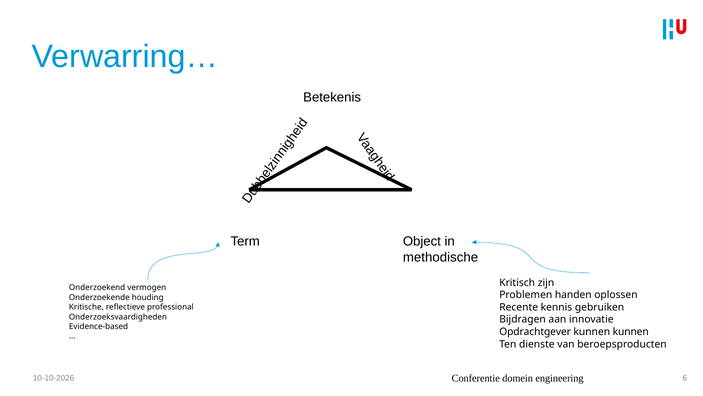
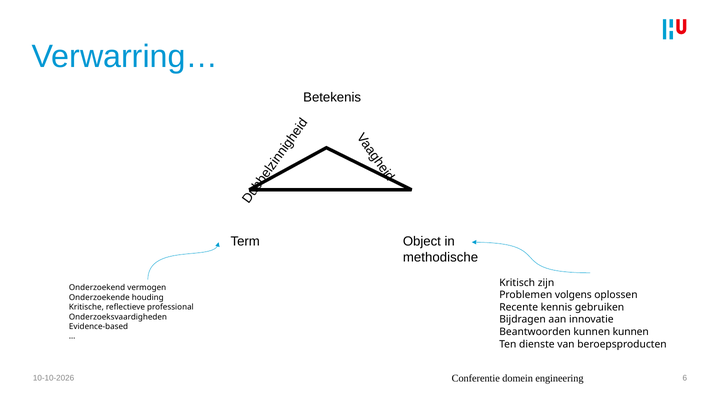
handen: handen -> volgens
Opdrachtgever: Opdrachtgever -> Beantwoorden
